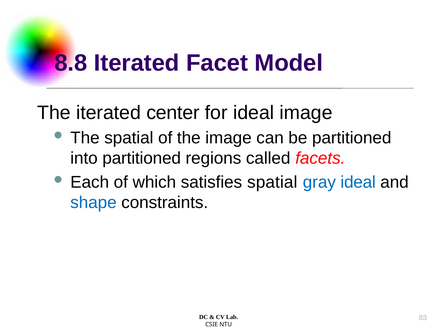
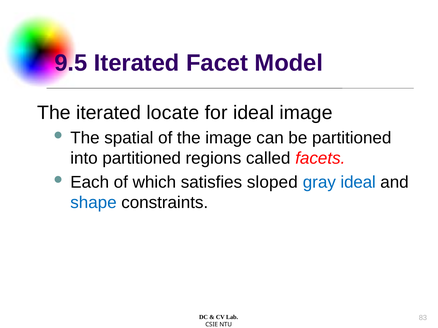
8.8: 8.8 -> 9.5
center: center -> locate
satisfies spatial: spatial -> sloped
